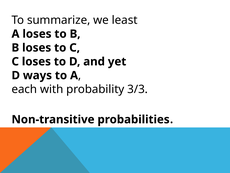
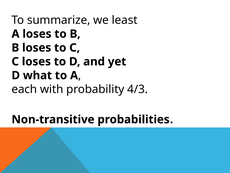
ways: ways -> what
3/3: 3/3 -> 4/3
